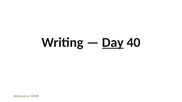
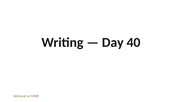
Day underline: present -> none
